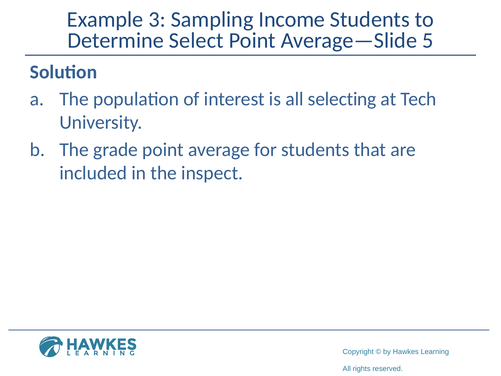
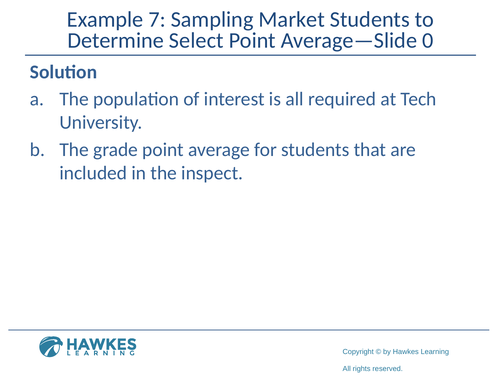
3: 3 -> 7
Income: Income -> Market
5: 5 -> 0
selecting: selecting -> required
